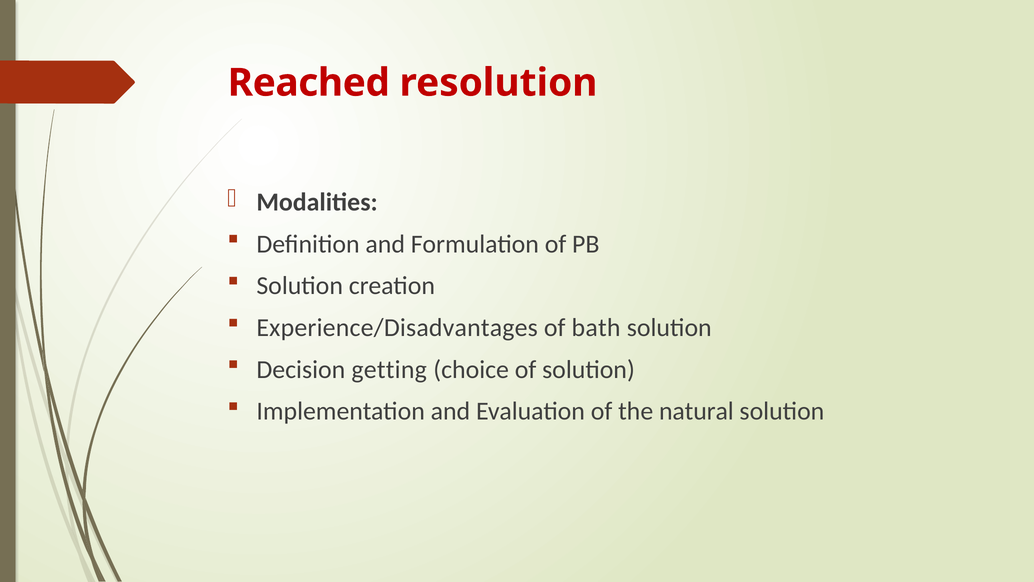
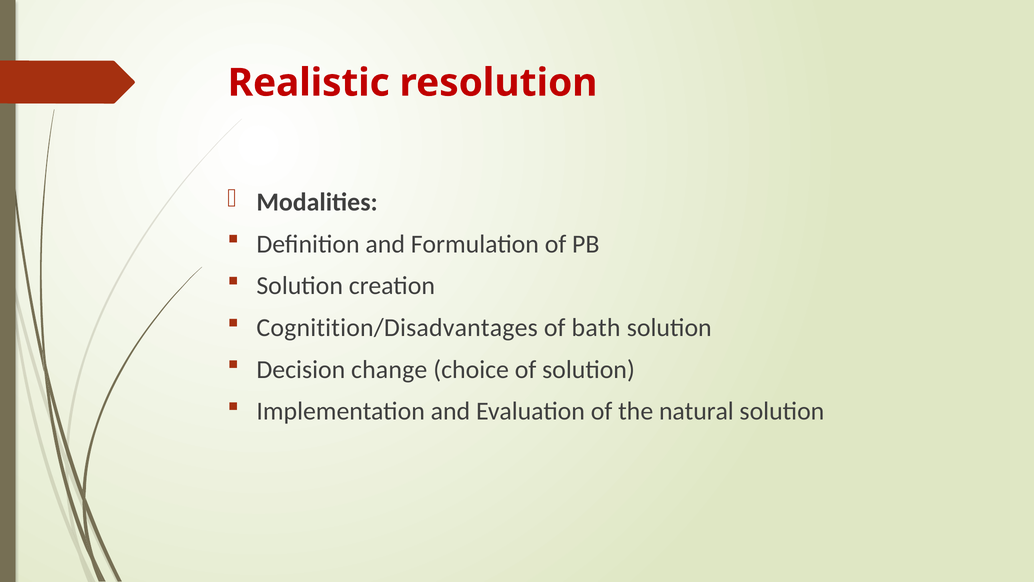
Reached: Reached -> Realistic
Experience/Disadvantages: Experience/Disadvantages -> Cognitition/Disadvantages
getting: getting -> change
